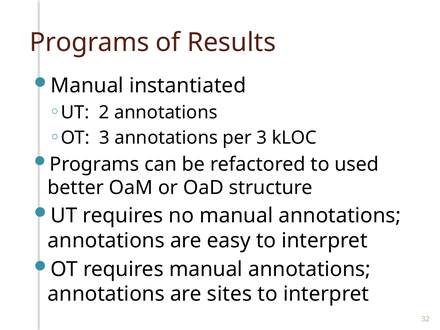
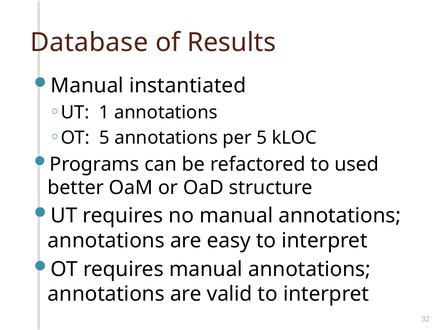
Programs at (89, 43): Programs -> Database
2: 2 -> 1
OT 3: 3 -> 5
per 3: 3 -> 5
sites: sites -> valid
